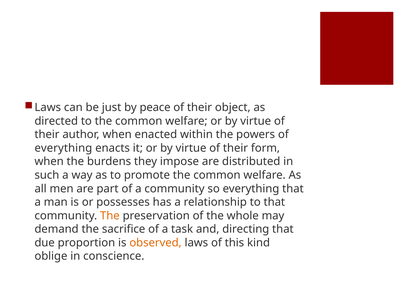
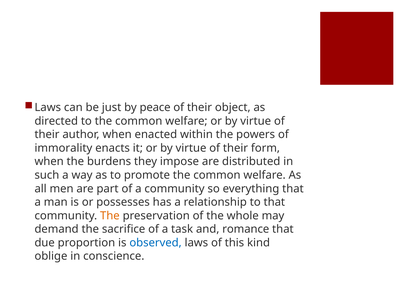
everything at (63, 148): everything -> immorality
directing: directing -> romance
observed colour: orange -> blue
